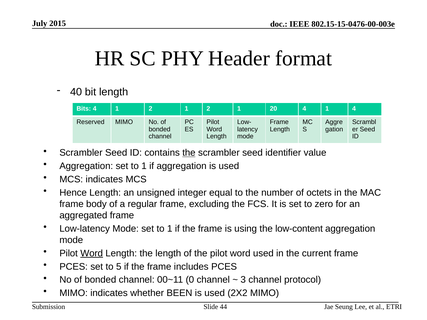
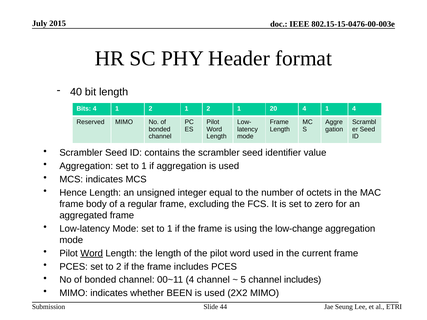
the at (189, 153) underline: present -> none
low-content: low-content -> low-change
to 5: 5 -> 2
00~11 0: 0 -> 4
3: 3 -> 5
channel protocol: protocol -> includes
